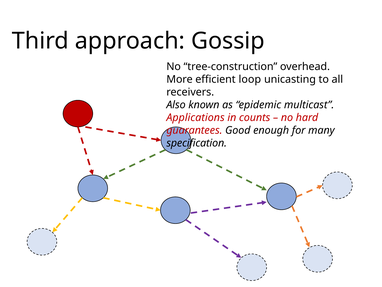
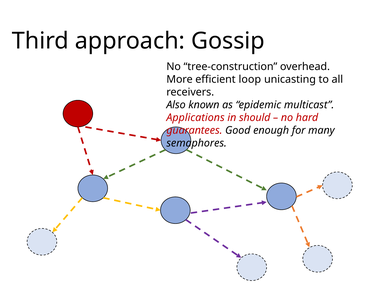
counts: counts -> should
specification: specification -> semaphores
